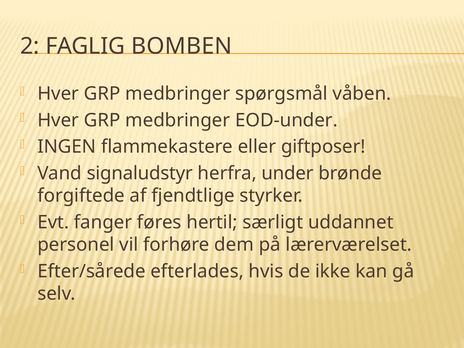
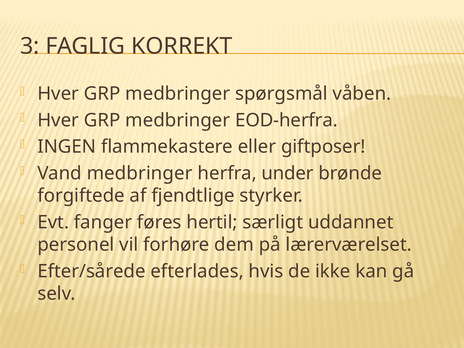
2: 2 -> 3
BOMBEN: BOMBEN -> KORREKT
EOD-under: EOD-under -> EOD-herfra
Vand signaludstyr: signaludstyr -> medbringer
